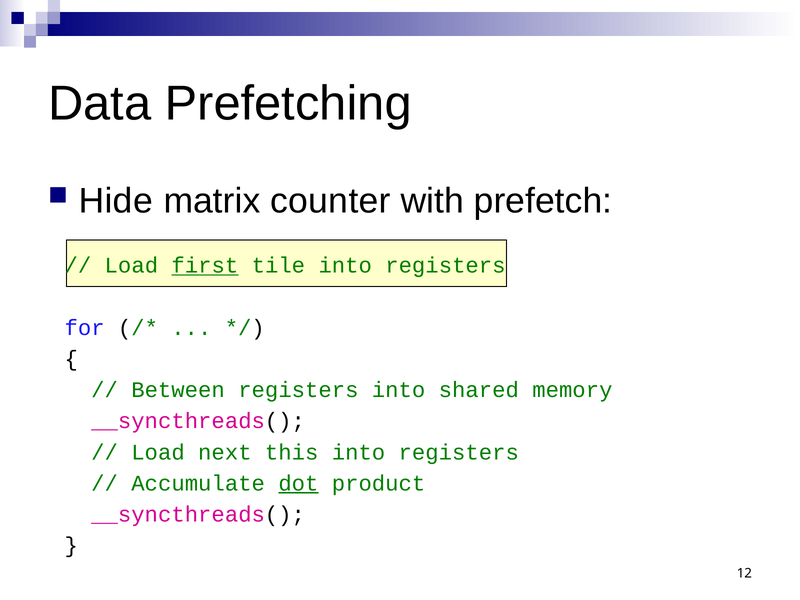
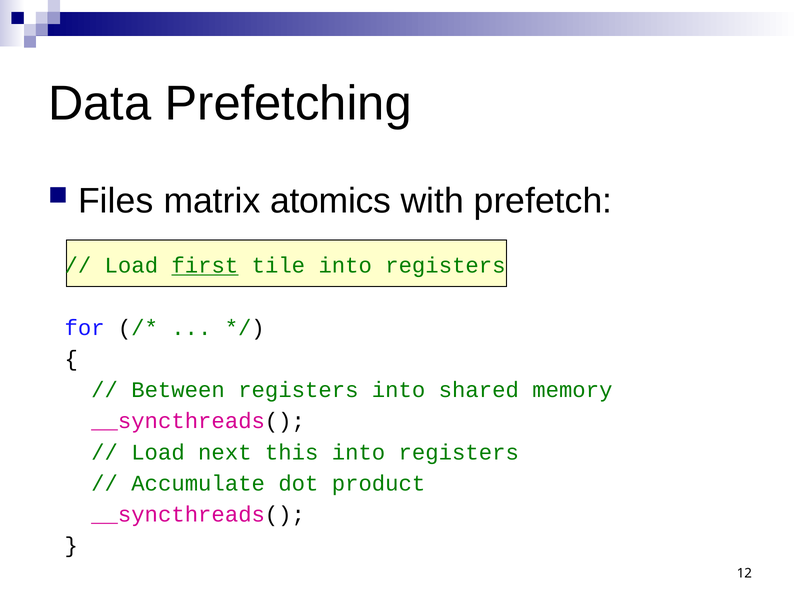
Hide: Hide -> Files
counter: counter -> atomics
dot underline: present -> none
